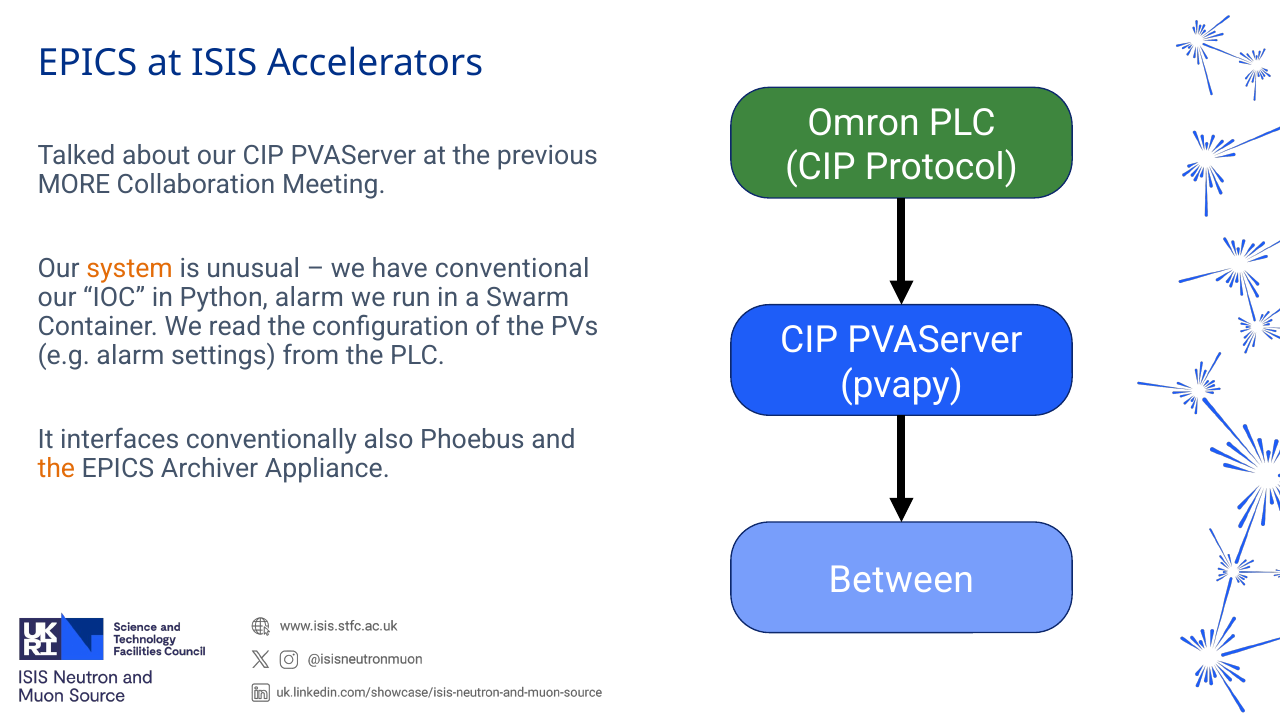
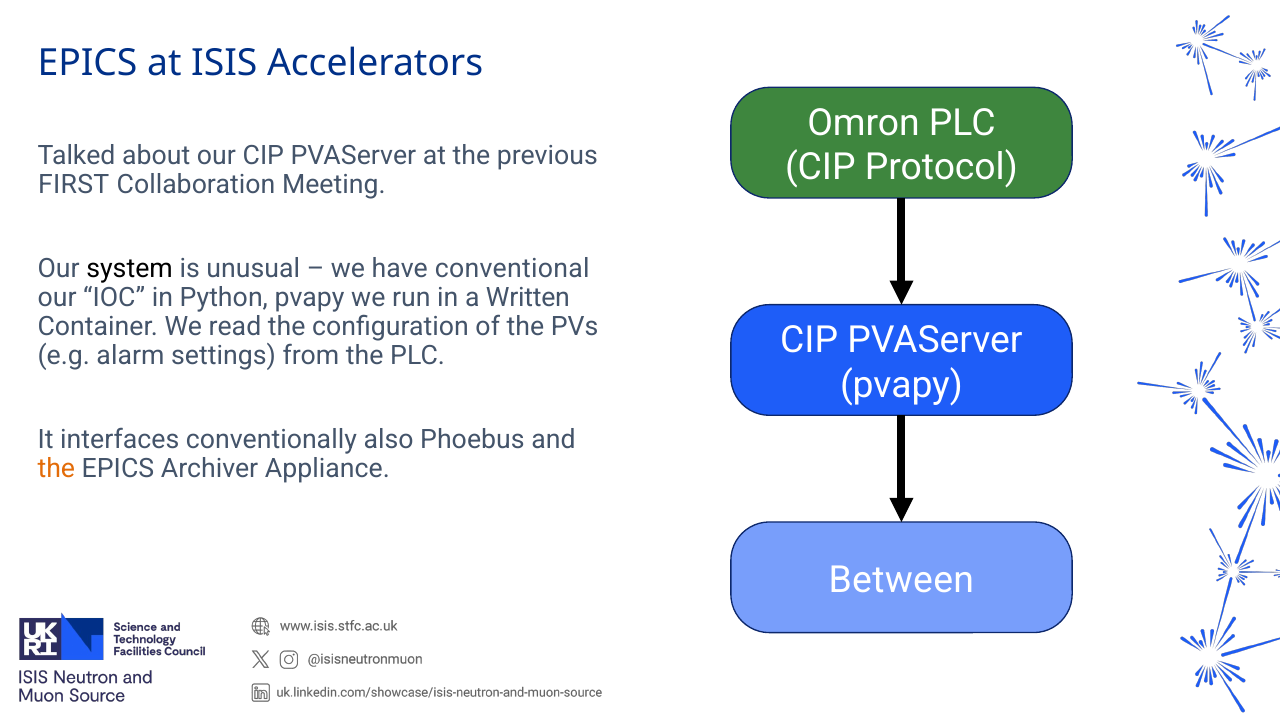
MORE: MORE -> FIRST
system colour: orange -> black
Python alarm: alarm -> pvapy
Swarm: Swarm -> Written
